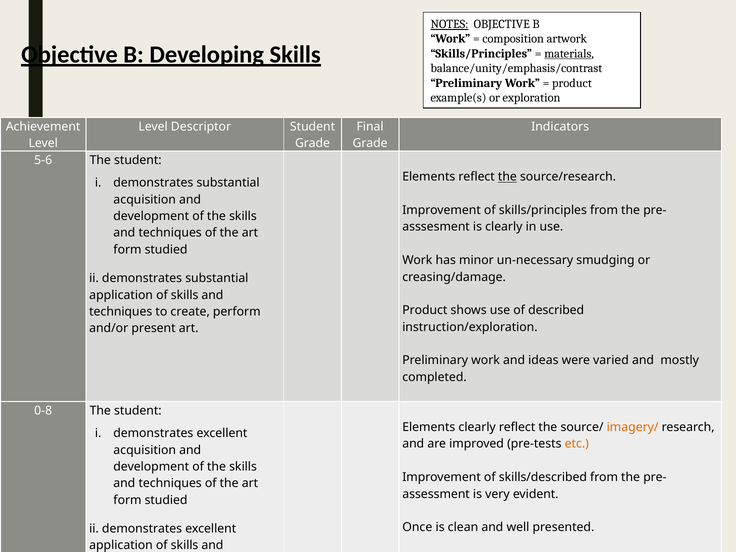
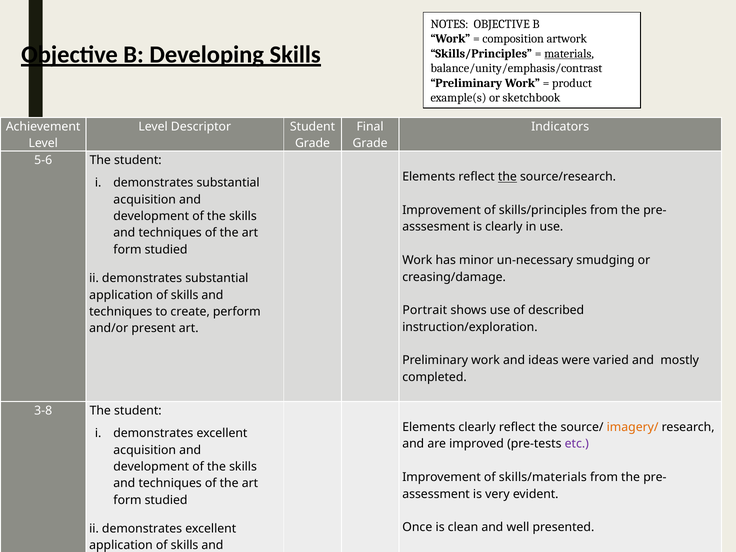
NOTES underline: present -> none
exploration: exploration -> sketchbook
Product at (425, 310): Product -> Portrait
0-8: 0-8 -> 3-8
etc colour: orange -> purple
skills/described: skills/described -> skills/materials
